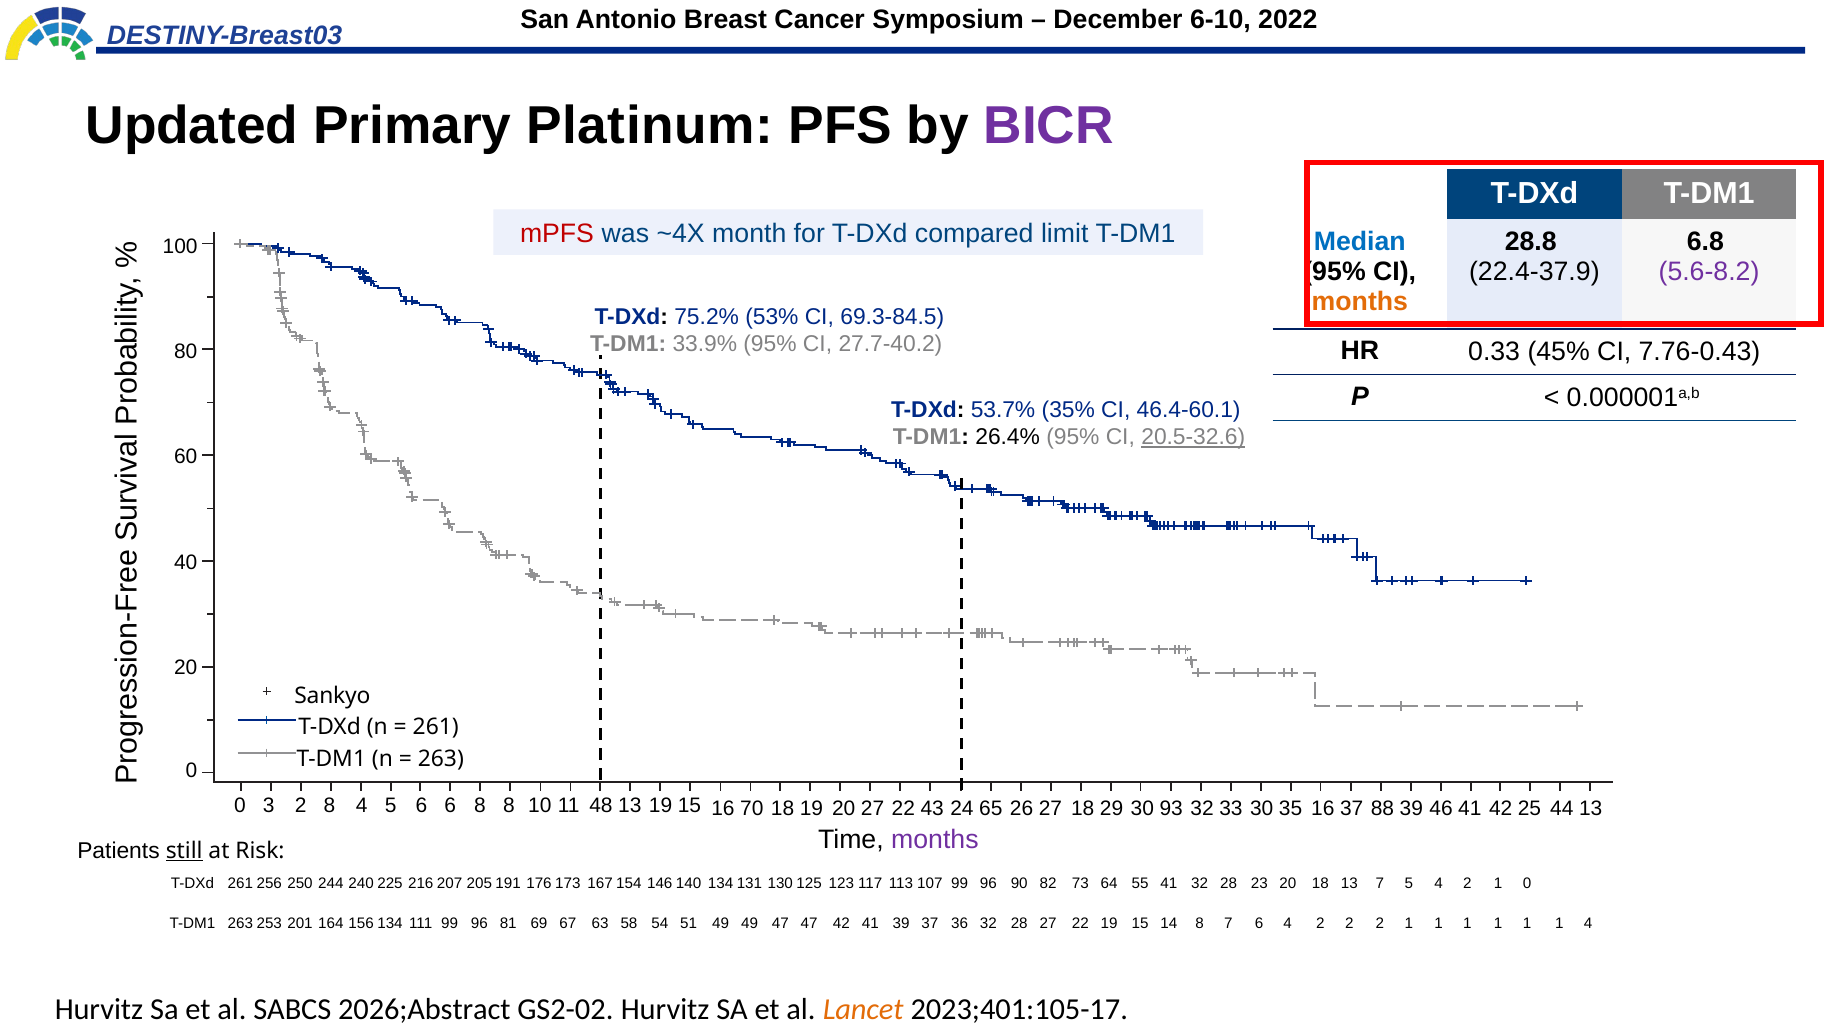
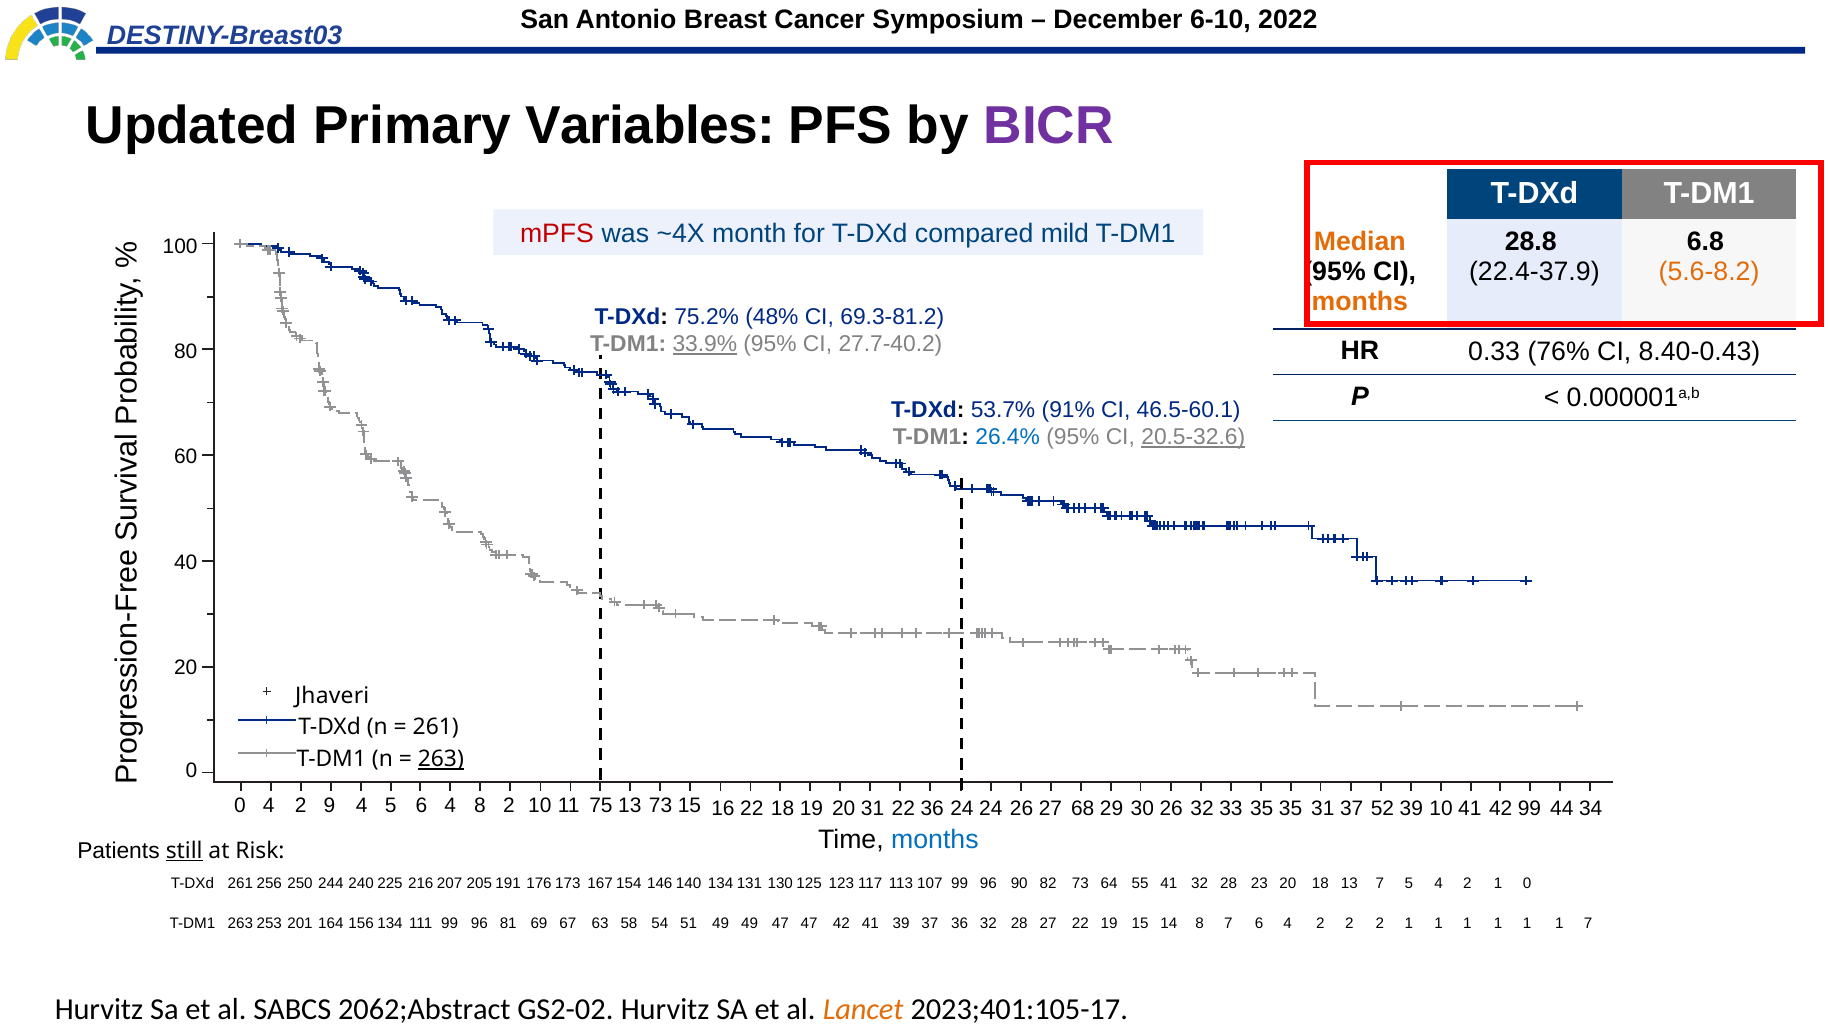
Platinum: Platinum -> Variables
limit: limit -> mild
Median colour: blue -> orange
5.6-8.2 colour: purple -> orange
53%: 53% -> 48%
69.3-84.5: 69.3-84.5 -> 69.3-81.2
33.9% underline: none -> present
45%: 45% -> 76%
7.76-0.43: 7.76-0.43 -> 8.40-0.43
35%: 35% -> 91%
46.4-60.1: 46.4-60.1 -> 46.5-60.1
26.4% colour: black -> blue
Sankyo: Sankyo -> Jhaveri
263 at (441, 759) underline: none -> present
0 3: 3 -> 4
2 8: 8 -> 9
5 6 6: 6 -> 4
8 8: 8 -> 2
48: 48 -> 75
13 19: 19 -> 73
16 70: 70 -> 22
20 27: 27 -> 31
22 43: 43 -> 36
24 65: 65 -> 24
27 18: 18 -> 68
30 93: 93 -> 26
33 30: 30 -> 35
35 16: 16 -> 31
88: 88 -> 52
39 46: 46 -> 10
42 25: 25 -> 99
44 13: 13 -> 34
months at (935, 839) colour: purple -> blue
1 1 4: 4 -> 7
2026;Abstract: 2026;Abstract -> 2062;Abstract
